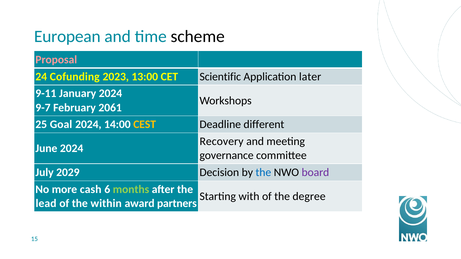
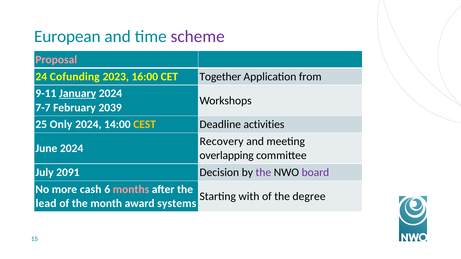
scheme colour: black -> purple
13:00: 13:00 -> 16:00
Scientific: Scientific -> Together
later: later -> from
January underline: none -> present
9-7: 9-7 -> 7-7
2061: 2061 -> 2039
Goal: Goal -> Only
different: different -> activities
governance: governance -> overlapping
2029: 2029 -> 2091
the at (263, 173) colour: blue -> purple
months colour: light green -> pink
within: within -> month
partners: partners -> systems
